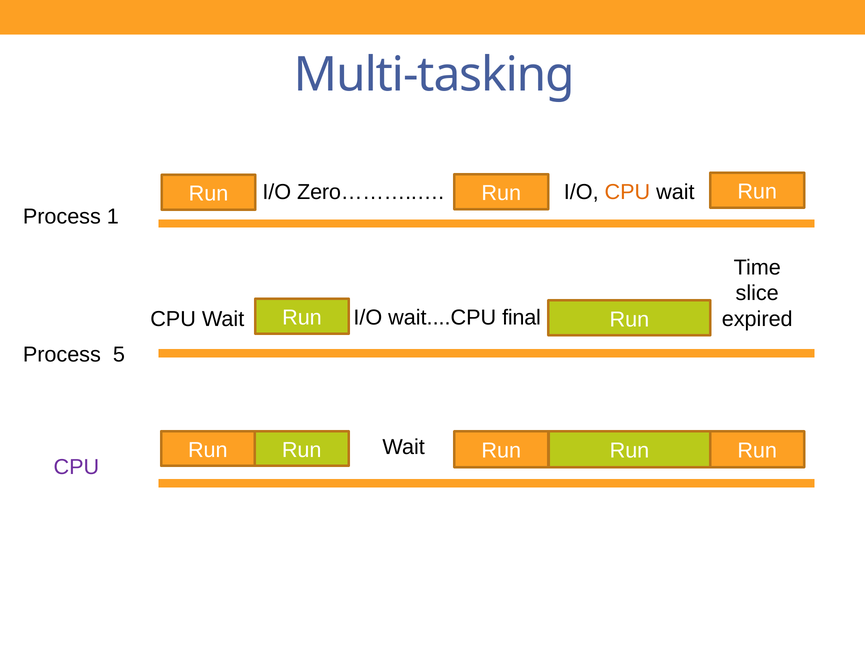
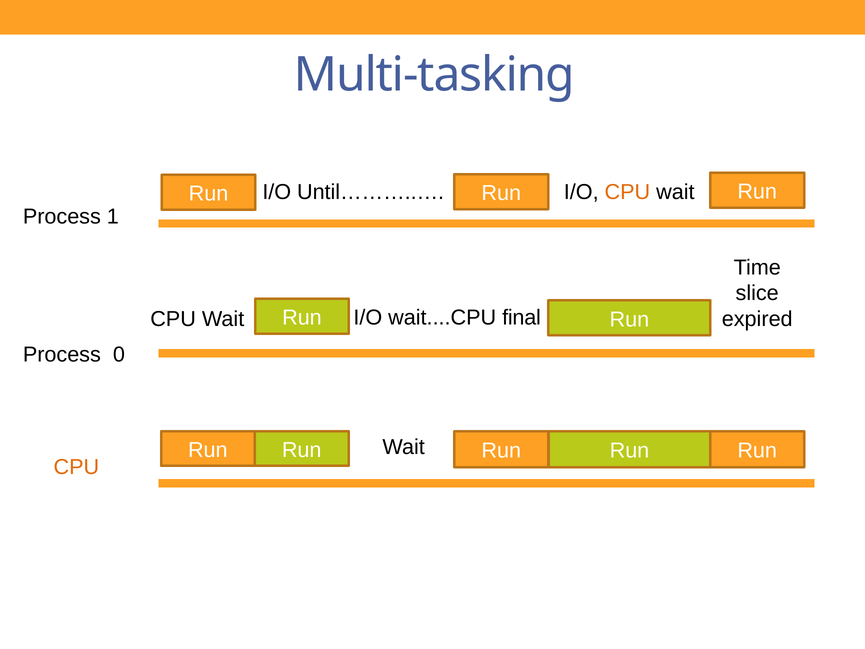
Zero………..…: Zero………..… -> Until………..…
5: 5 -> 0
CPU at (76, 467) colour: purple -> orange
